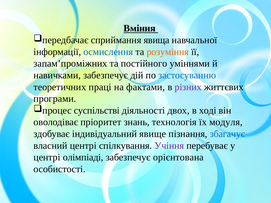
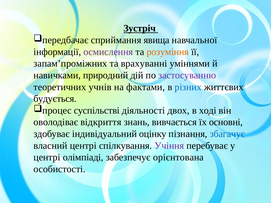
Вміння: Вміння -> Зустріч
осмислення colour: blue -> purple
постійного: постійного -> врахуванні
навичками забезпечує: забезпечує -> природний
застосуванню colour: blue -> purple
праці: праці -> учнів
різних colour: purple -> blue
програми: програми -> будується
пріоритет: пріоритет -> відкриття
технологія: технологія -> вивчається
модуля: модуля -> основні
явище: явище -> оцінку
